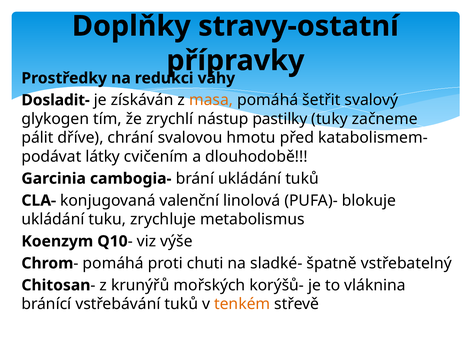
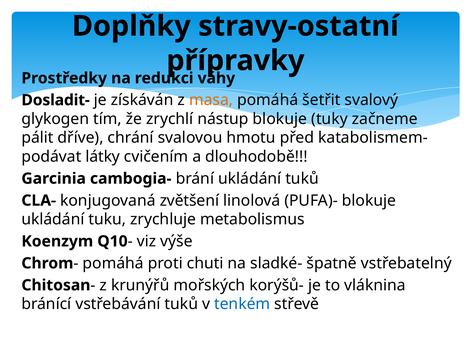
nástup pastilky: pastilky -> blokuje
valenční: valenční -> zvětšení
tenkém colour: orange -> blue
